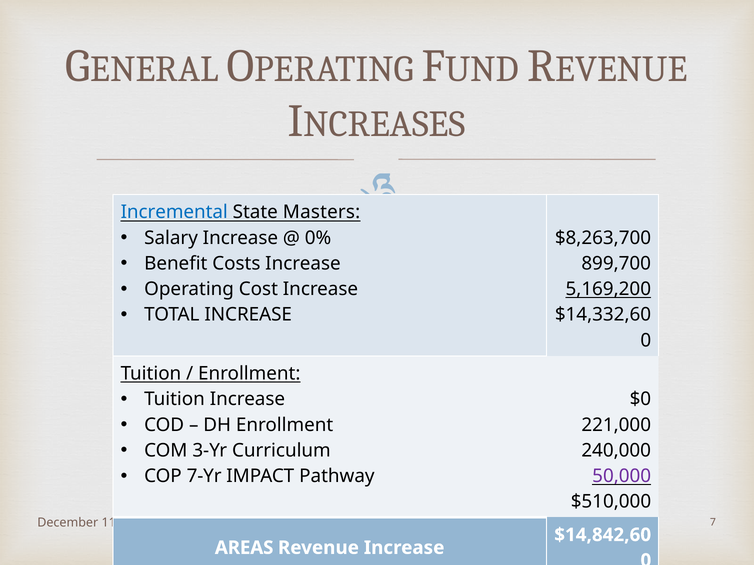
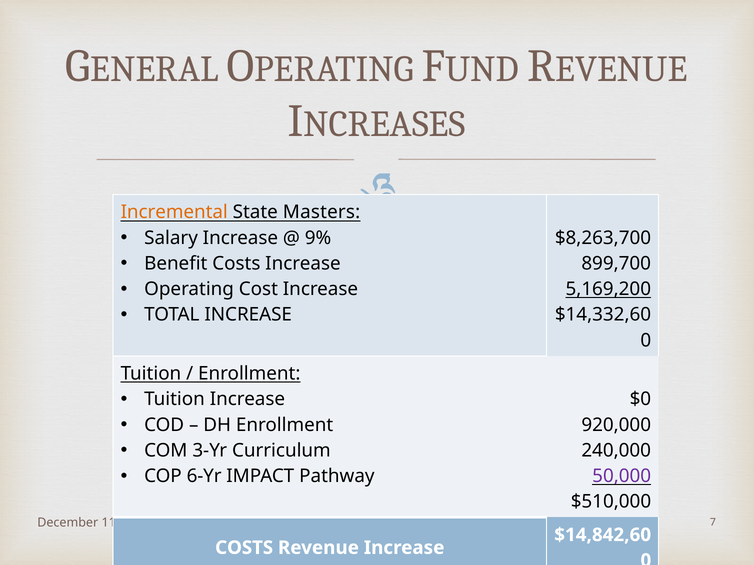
Incremental colour: blue -> orange
0%: 0% -> 9%
221,000: 221,000 -> 920,000
7-Yr: 7-Yr -> 6-Yr
AREAS at (244, 548): AREAS -> COSTS
